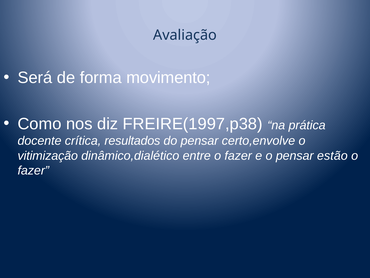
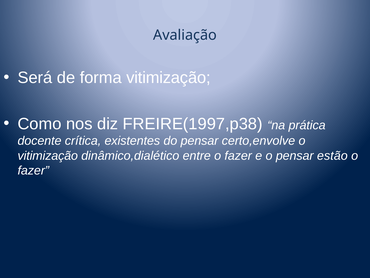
forma movimento: movimento -> vitimização
resultados: resultados -> existentes
